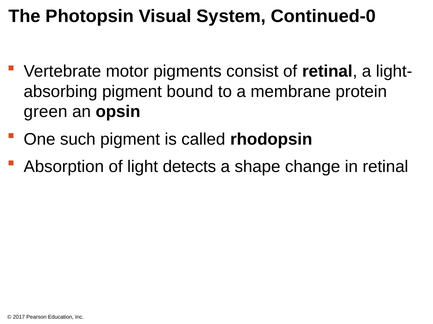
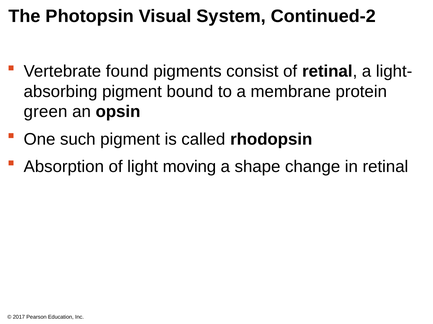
Continued-0: Continued-0 -> Continued-2
motor: motor -> found
detects: detects -> moving
